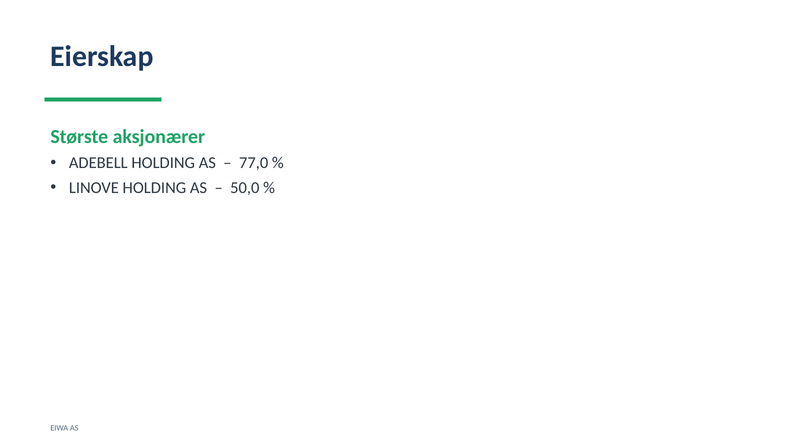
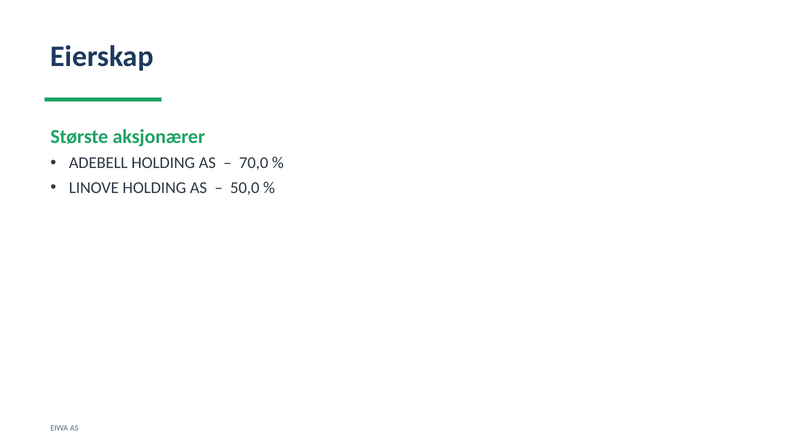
77,0: 77,0 -> 70,0
